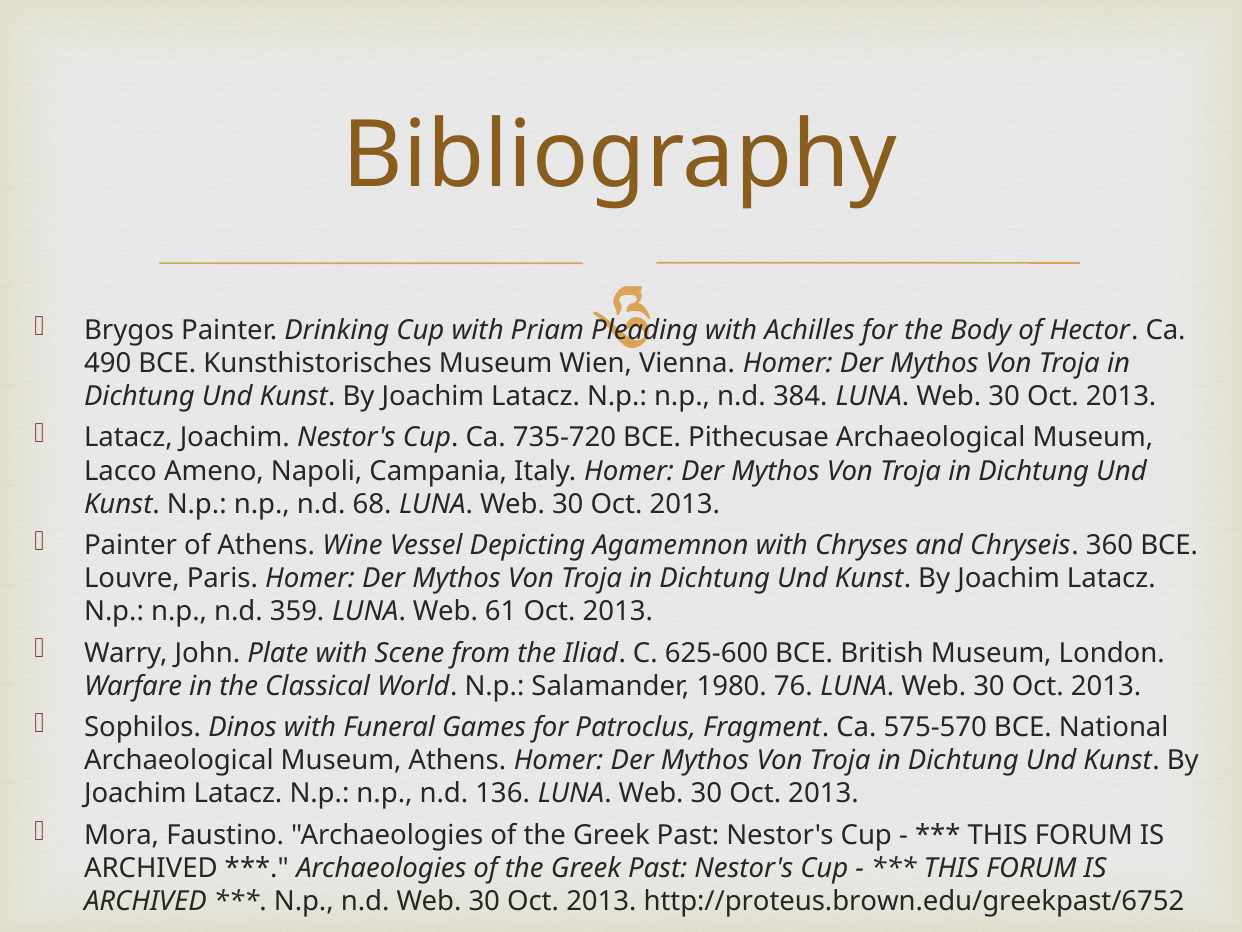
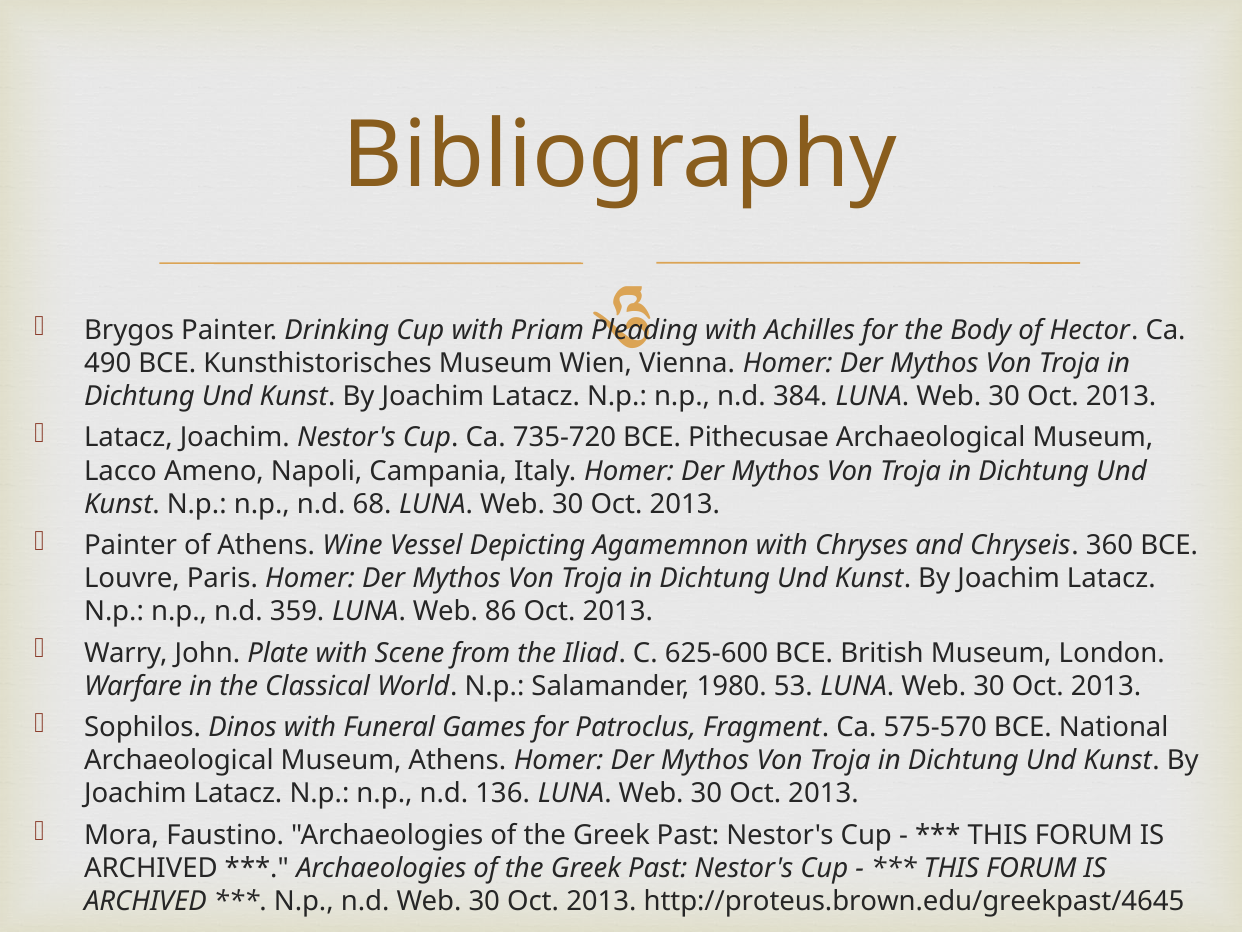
61: 61 -> 86
76: 76 -> 53
http://proteus.brown.edu/greekpast/6752: http://proteus.brown.edu/greekpast/6752 -> http://proteus.brown.edu/greekpast/4645
